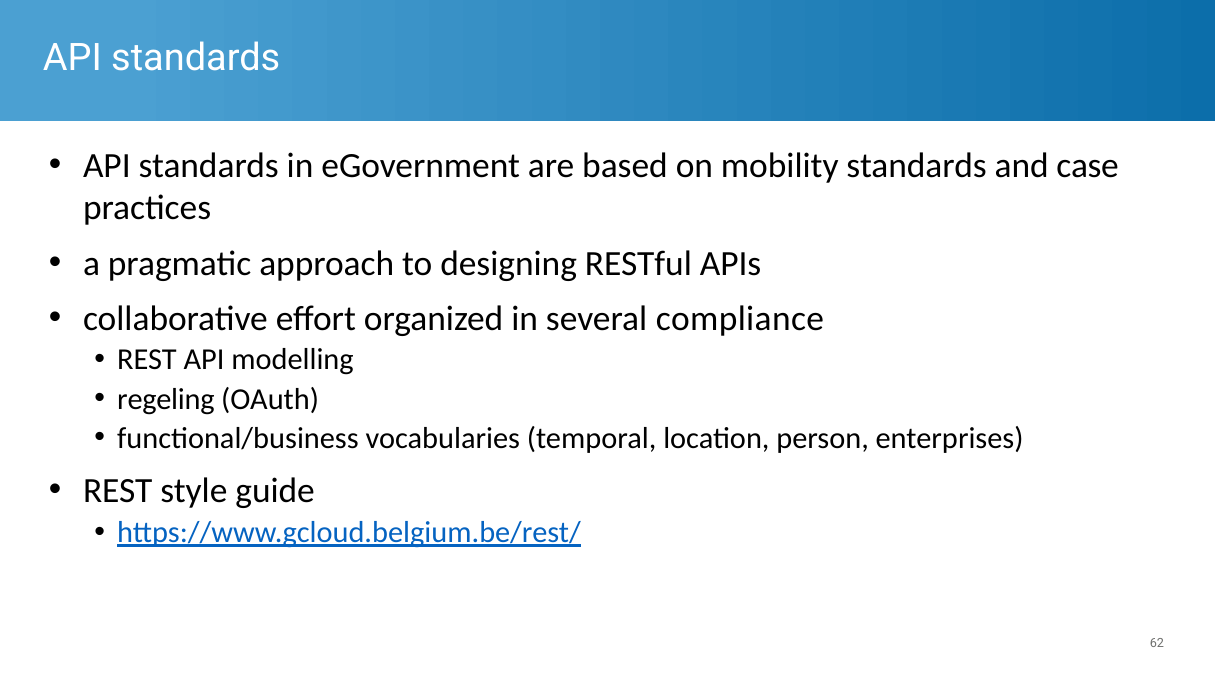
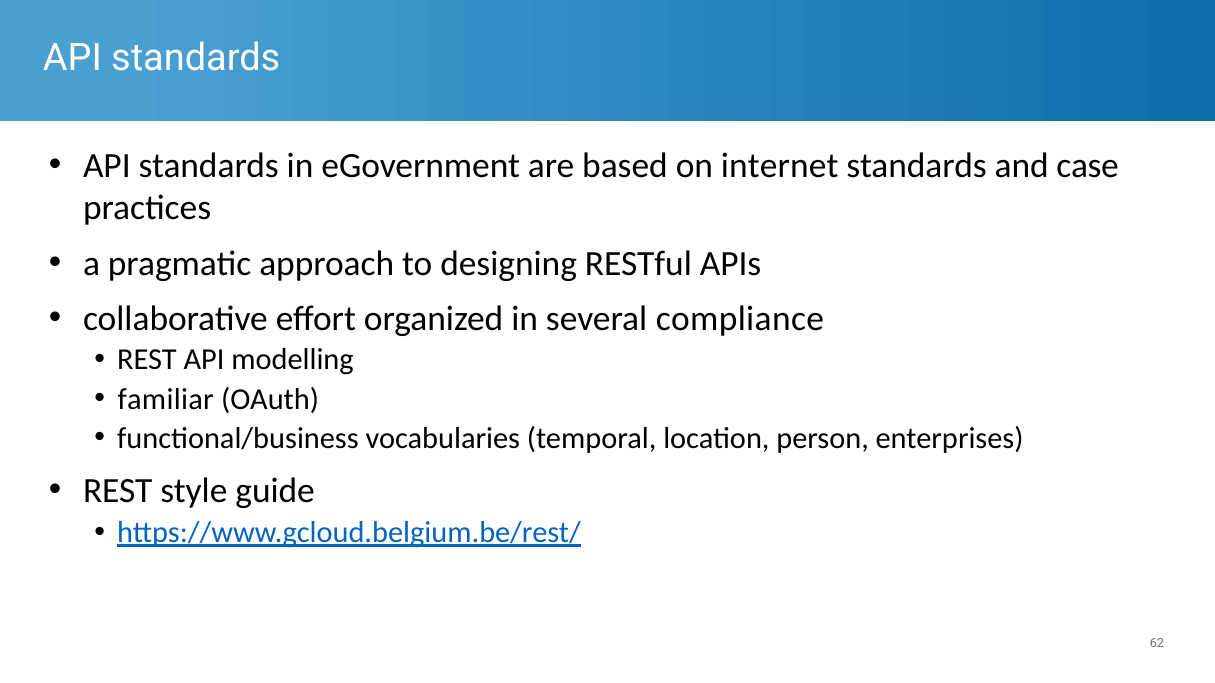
mobility: mobility -> internet
regeling: regeling -> familiar
